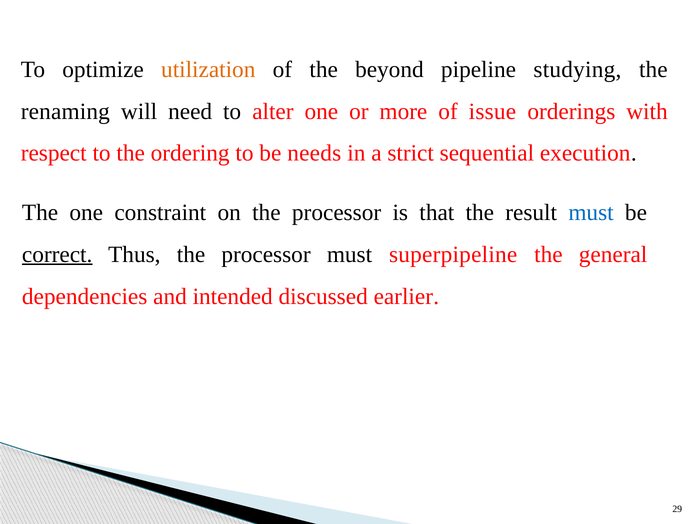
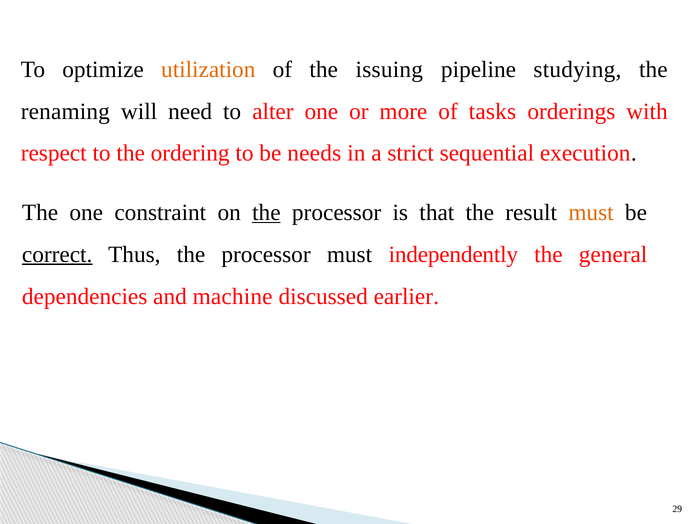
beyond: beyond -> issuing
issue: issue -> tasks
the at (266, 213) underline: none -> present
must at (591, 213) colour: blue -> orange
superpipeline: superpipeline -> independently
intended: intended -> machine
